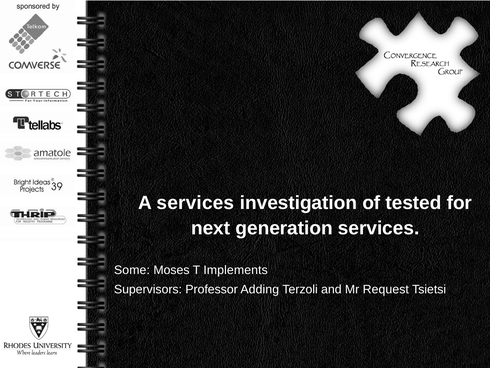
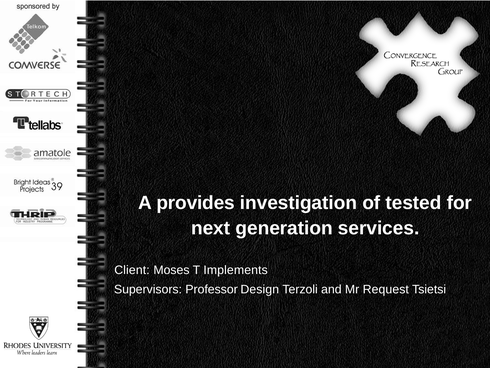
A services: services -> provides
Some: Some -> Client
Adding: Adding -> Design
